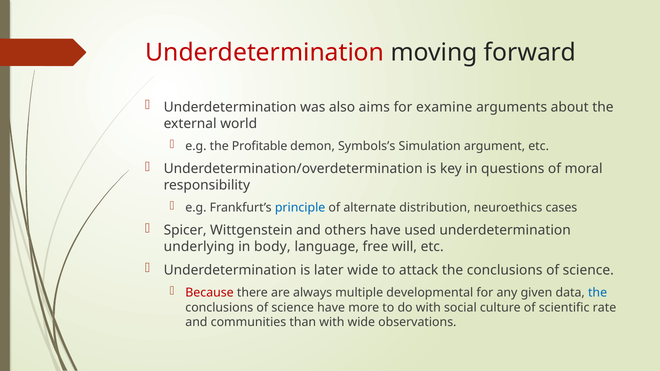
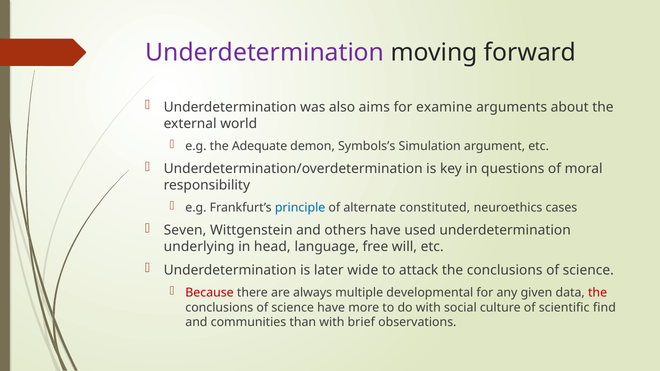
Underdetermination at (265, 53) colour: red -> purple
Profitable: Profitable -> Adequate
distribution: distribution -> constituted
Spicer: Spicer -> Seven
body: body -> head
the at (598, 293) colour: blue -> red
rate: rate -> find
with wide: wide -> brief
